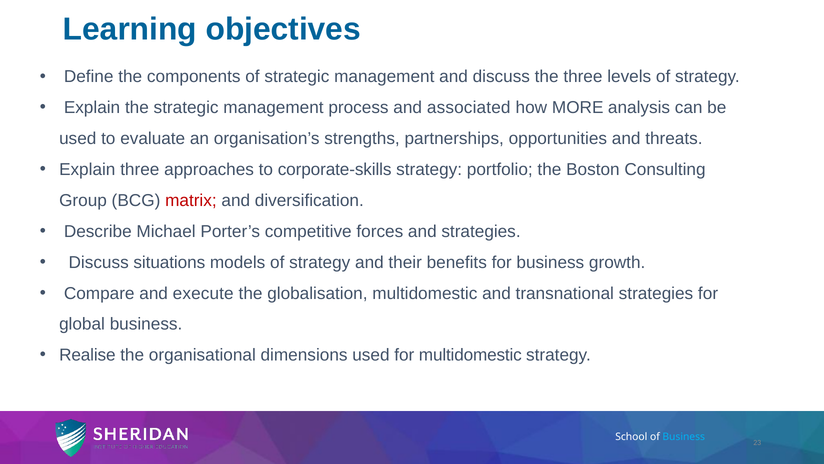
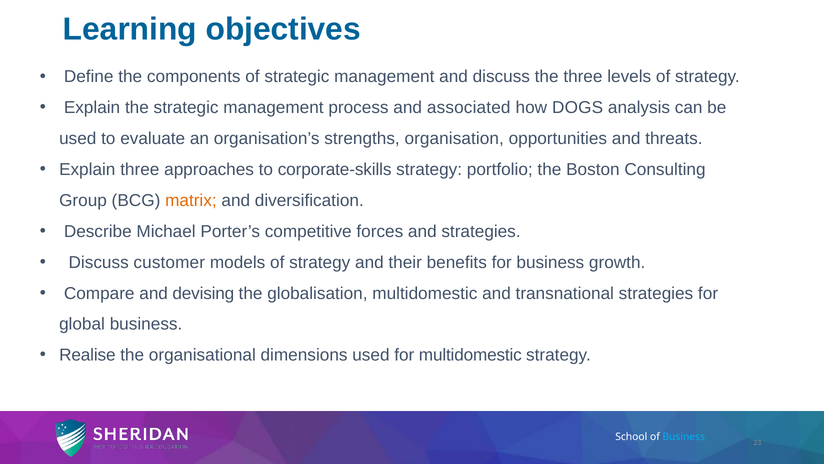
MORE: MORE -> DOGS
partnerships: partnerships -> organisation
matrix colour: red -> orange
situations: situations -> customer
execute: execute -> devising
